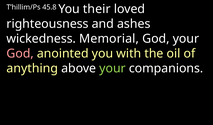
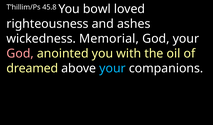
their: their -> bowl
anything: anything -> dreamed
your at (112, 68) colour: light green -> light blue
